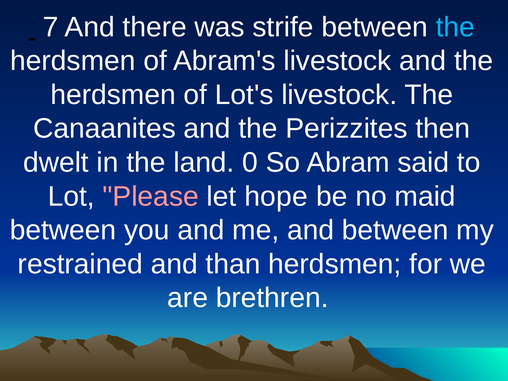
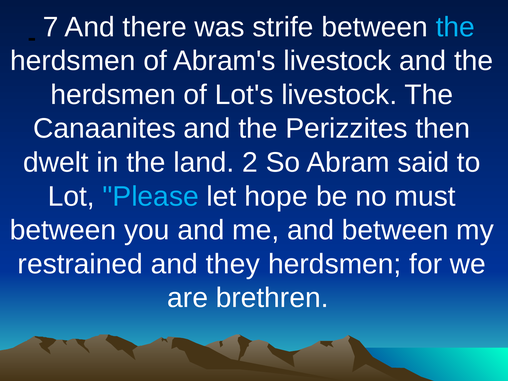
0: 0 -> 2
Please colour: pink -> light blue
maid: maid -> must
than: than -> they
